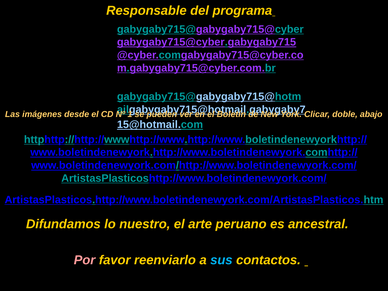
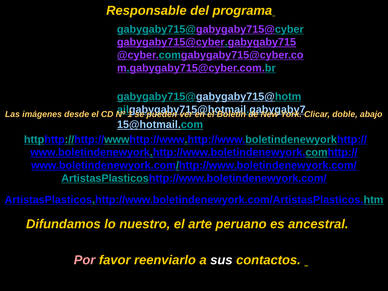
sus colour: light blue -> white
